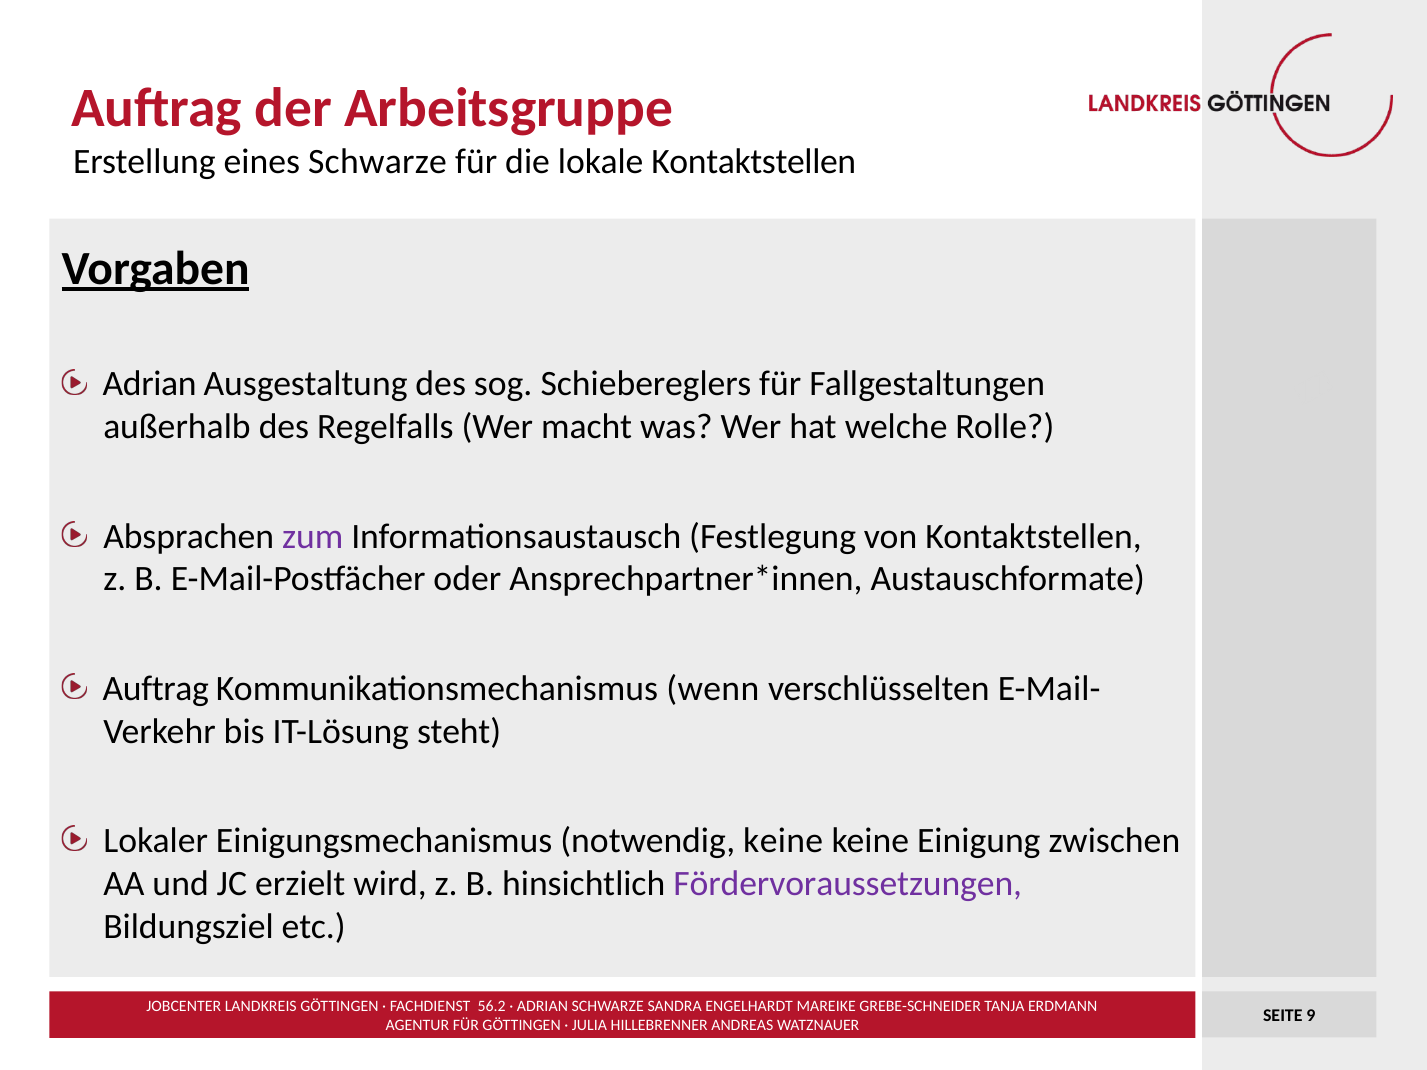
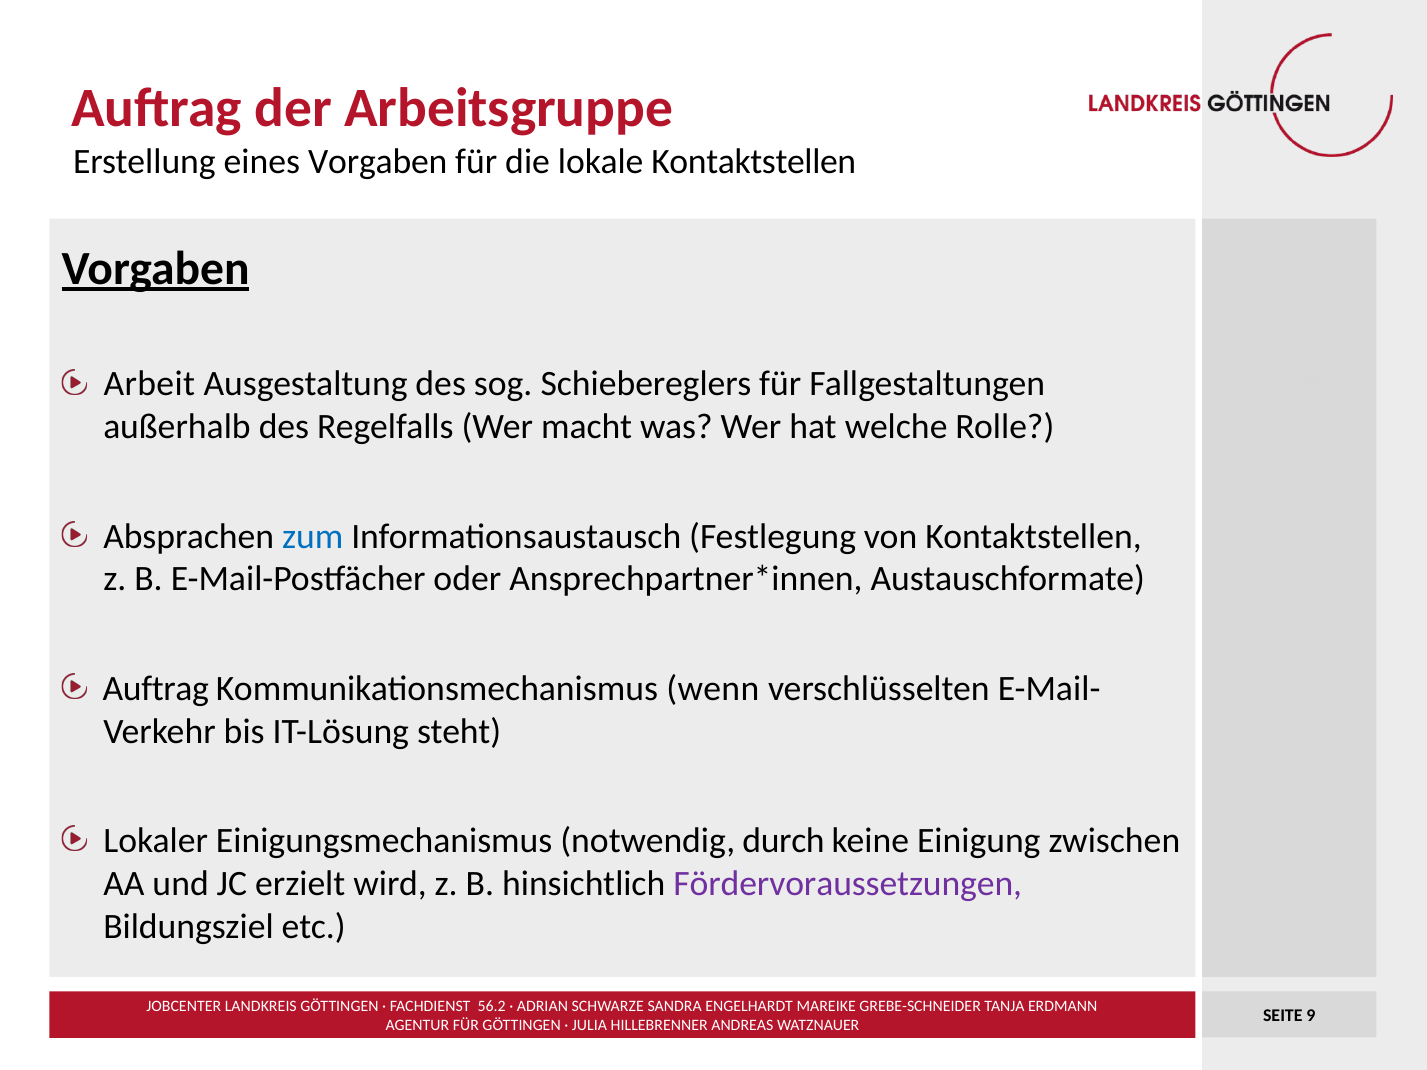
eines Schwarze: Schwarze -> Vorgaben
Adrian at (150, 384): Adrian -> Arbeit
zum colour: purple -> blue
notwendig keine: keine -> durch
